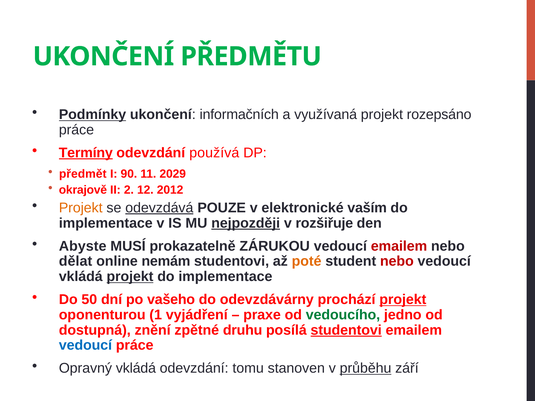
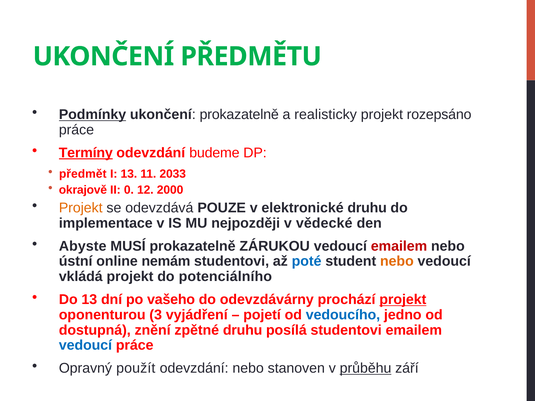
ukončení informačních: informačních -> prokazatelně
využívaná: využívaná -> realisticky
používá: používá -> budeme
I 90: 90 -> 13
2029: 2029 -> 2033
2: 2 -> 0
2012: 2012 -> 2000
odevzdává underline: present -> none
elektronické vaším: vaším -> druhu
nejpozději underline: present -> none
rozšiřuje: rozšiřuje -> vědecké
dělat: dělat -> ústní
poté colour: orange -> blue
nebo at (397, 261) colour: red -> orange
projekt at (130, 277) underline: present -> none
implementace at (225, 277): implementace -> potenciálního
Do 50: 50 -> 13
1: 1 -> 3
praxe: praxe -> pojetí
vedoucího colour: green -> blue
studentovi at (346, 330) underline: present -> none
Opravný vkládá: vkládá -> použít
odevzdání tomu: tomu -> nebo
